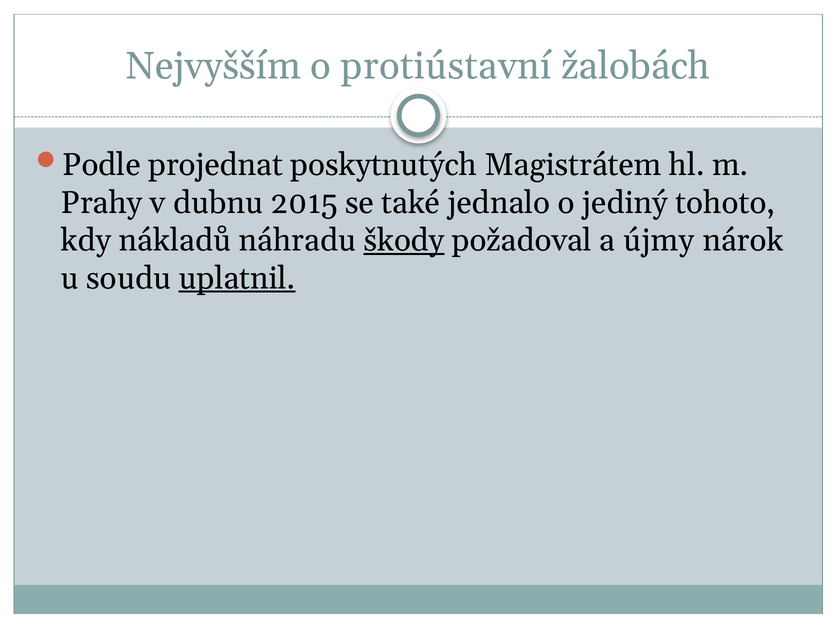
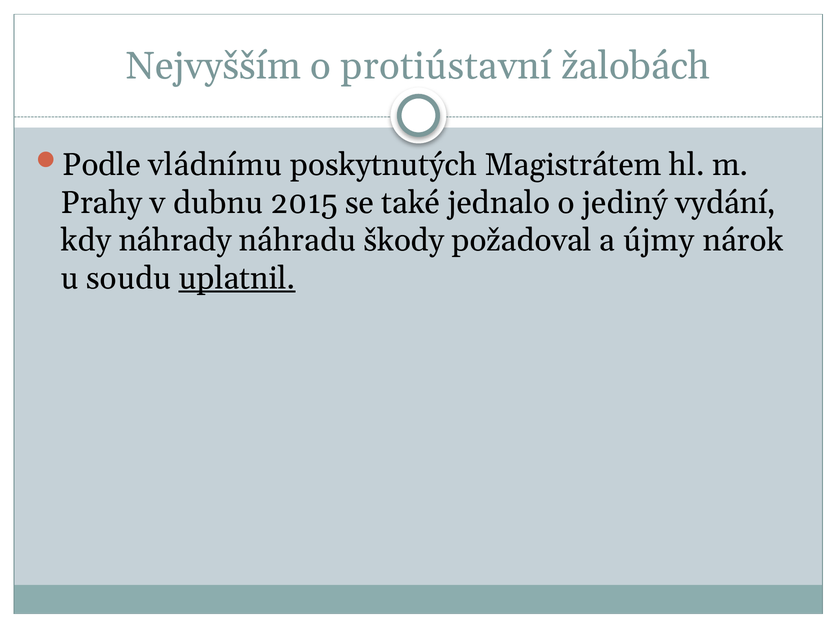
projednat: projednat -> vládnímu
tohoto: tohoto -> vydání
nákladů: nákladů -> náhrady
škody underline: present -> none
